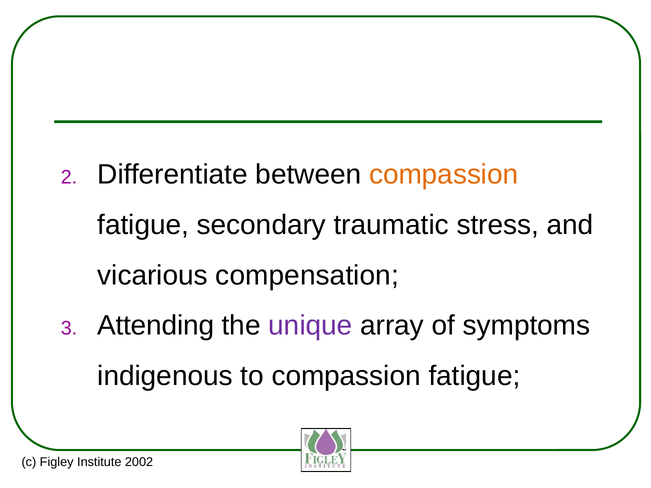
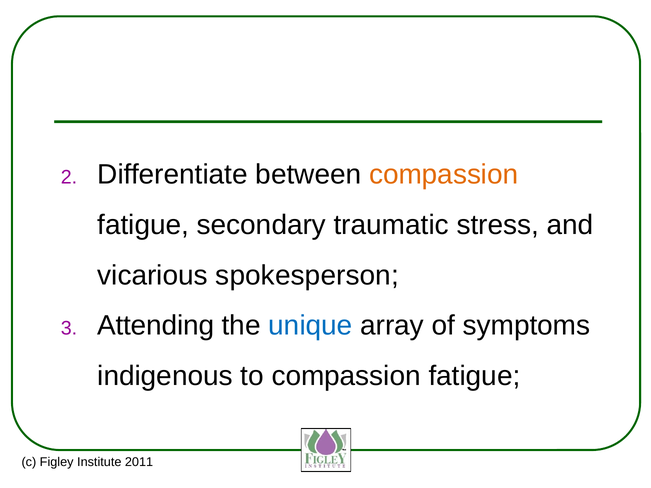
compensation: compensation -> spokesperson
unique colour: purple -> blue
2002: 2002 -> 2011
